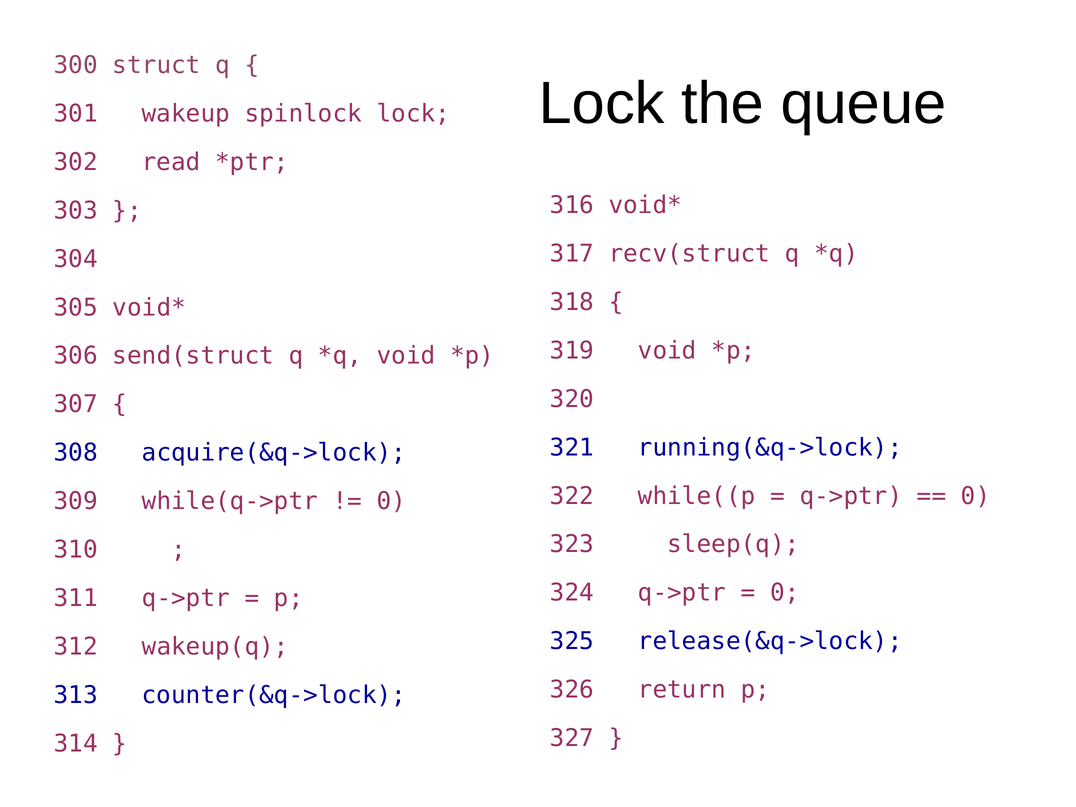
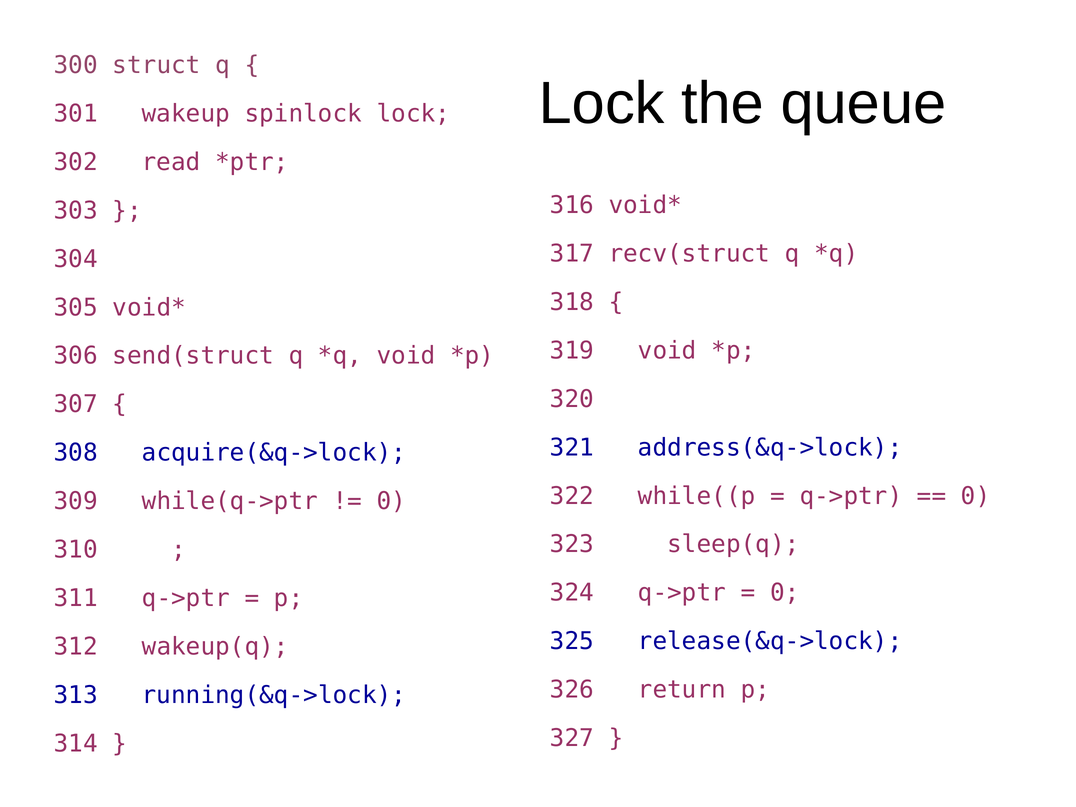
running(&q->lock: running(&q->lock -> address(&q->lock
counter(&q->lock: counter(&q->lock -> running(&q->lock
